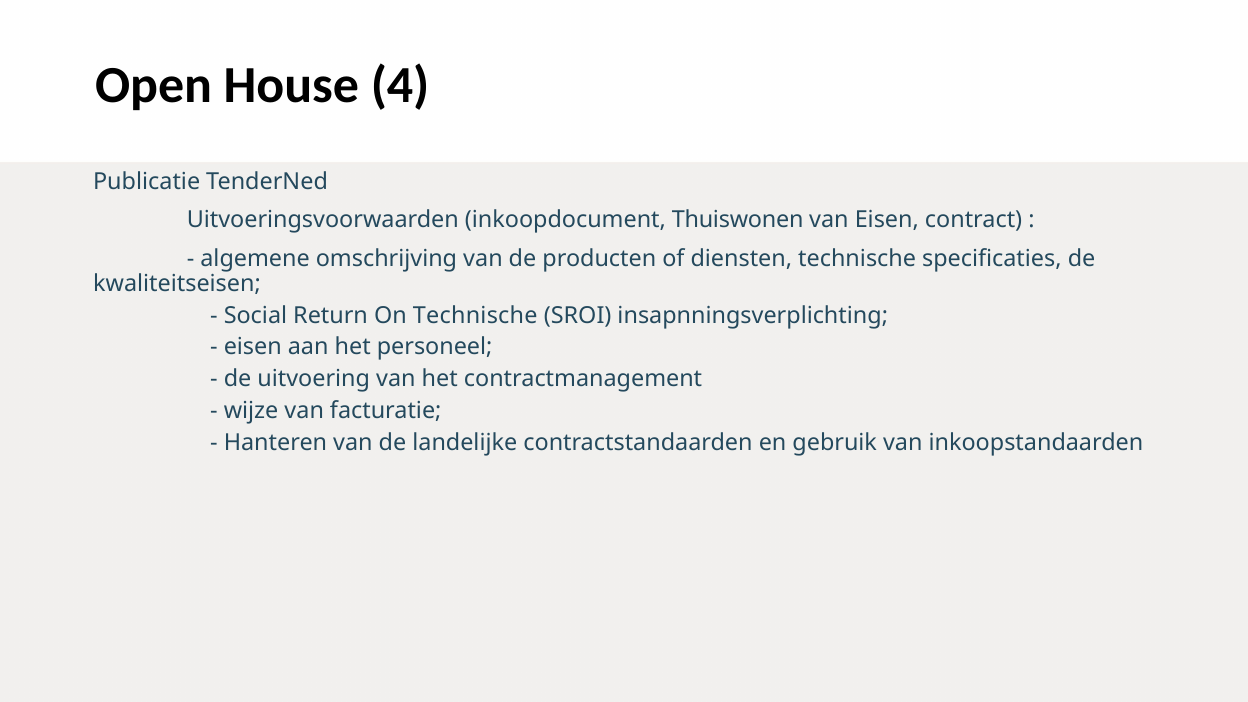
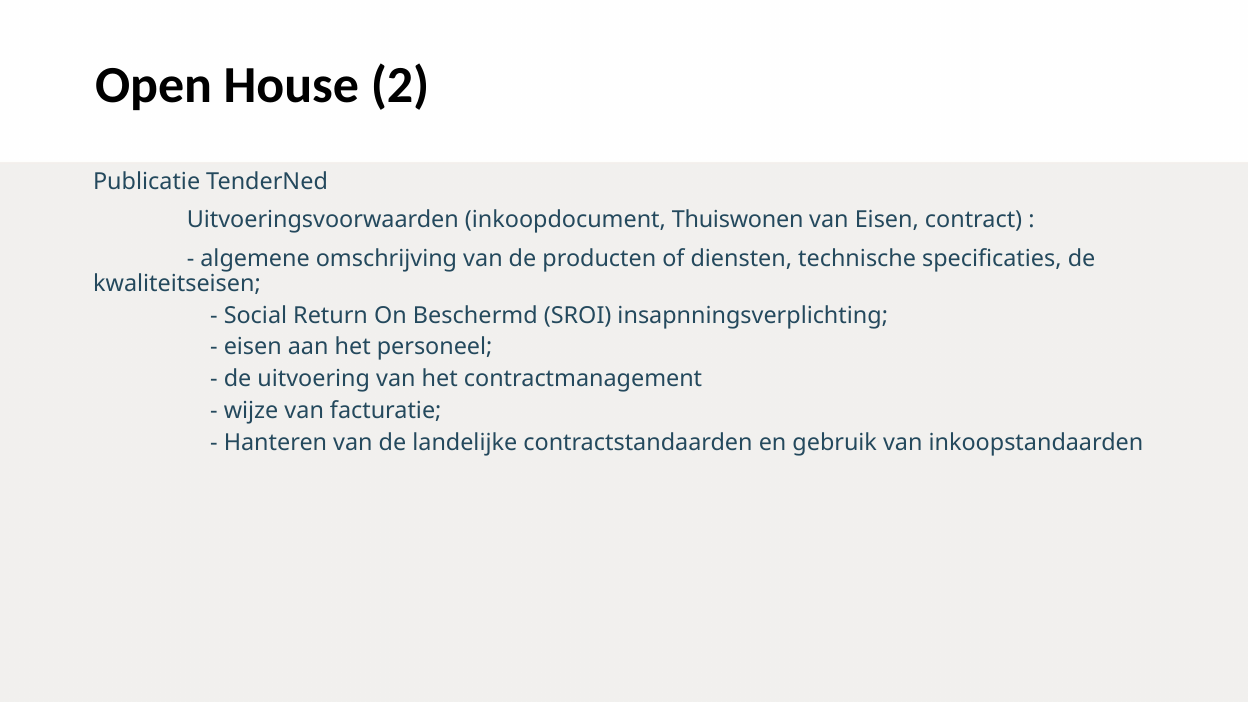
4: 4 -> 2
On Technische: Technische -> Beschermd
